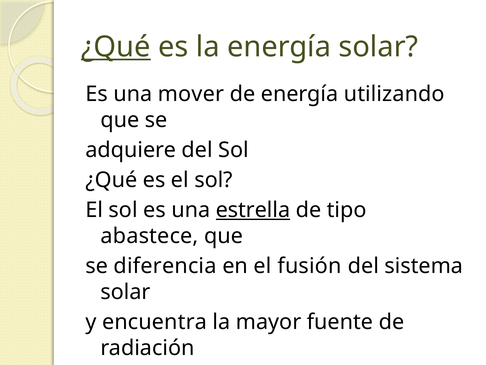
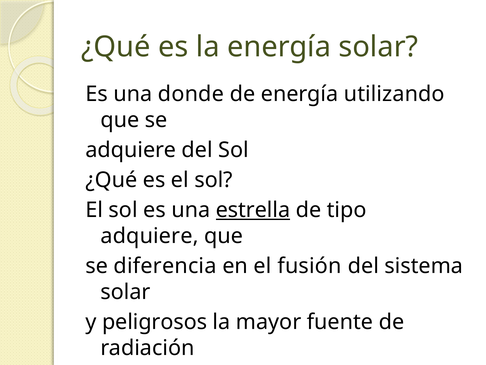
¿Qué at (116, 47) underline: present -> none
mover: mover -> donde
abastece at (149, 236): abastece -> adquiere
encuentra: encuentra -> peligrosos
